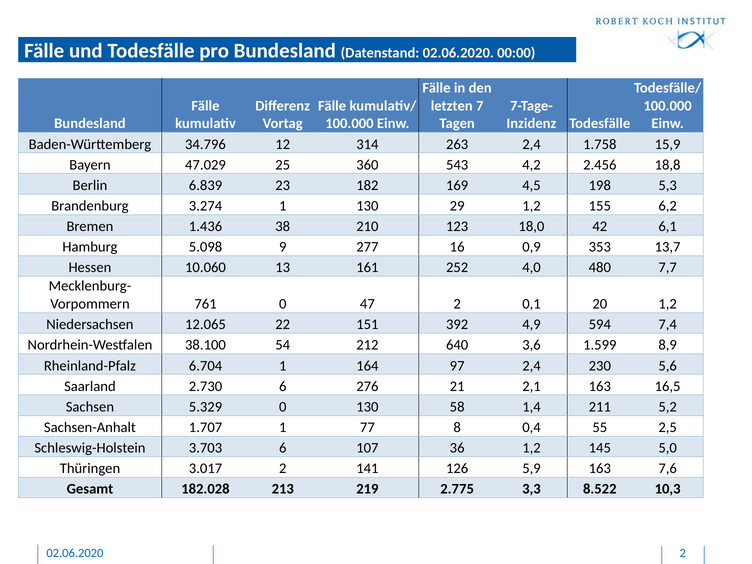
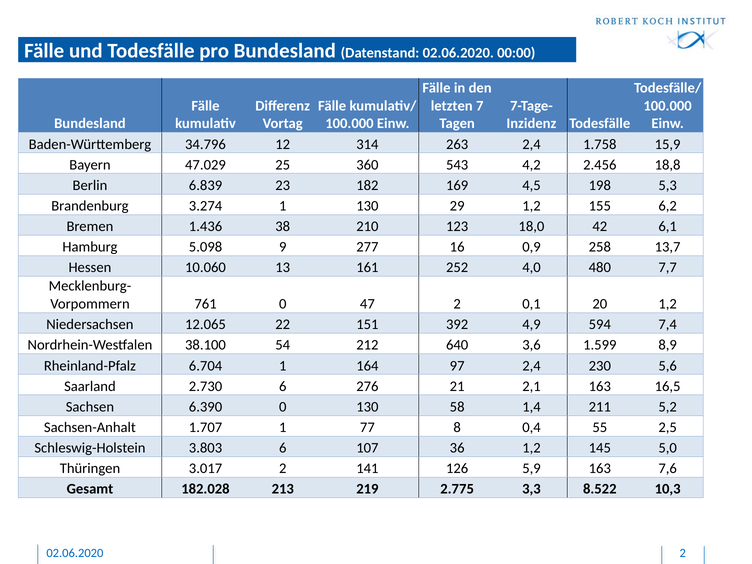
353: 353 -> 258
5.329: 5.329 -> 6.390
3.703: 3.703 -> 3.803
